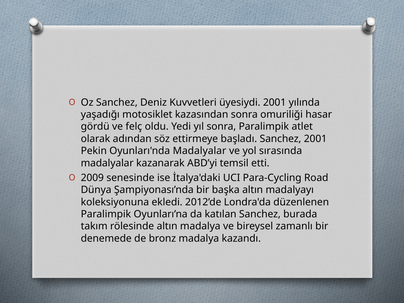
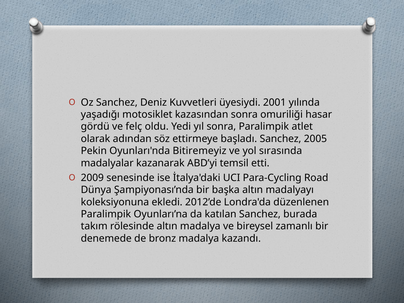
Sanchez 2001: 2001 -> 2005
Oyunları'nda Madalyalar: Madalyalar -> Bitiremeyiz
